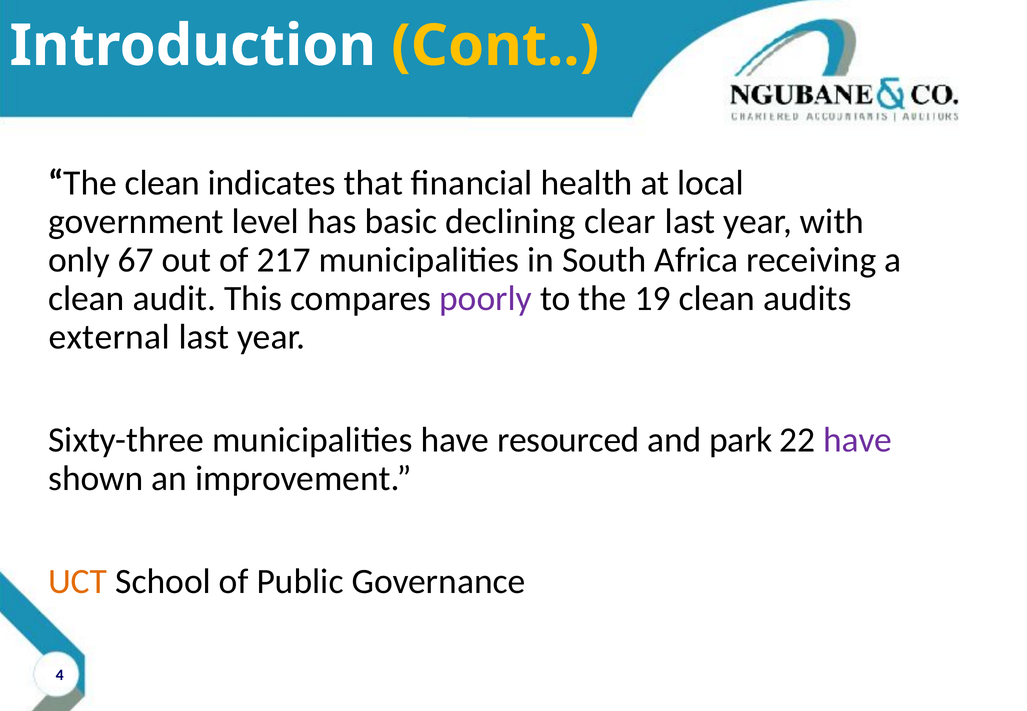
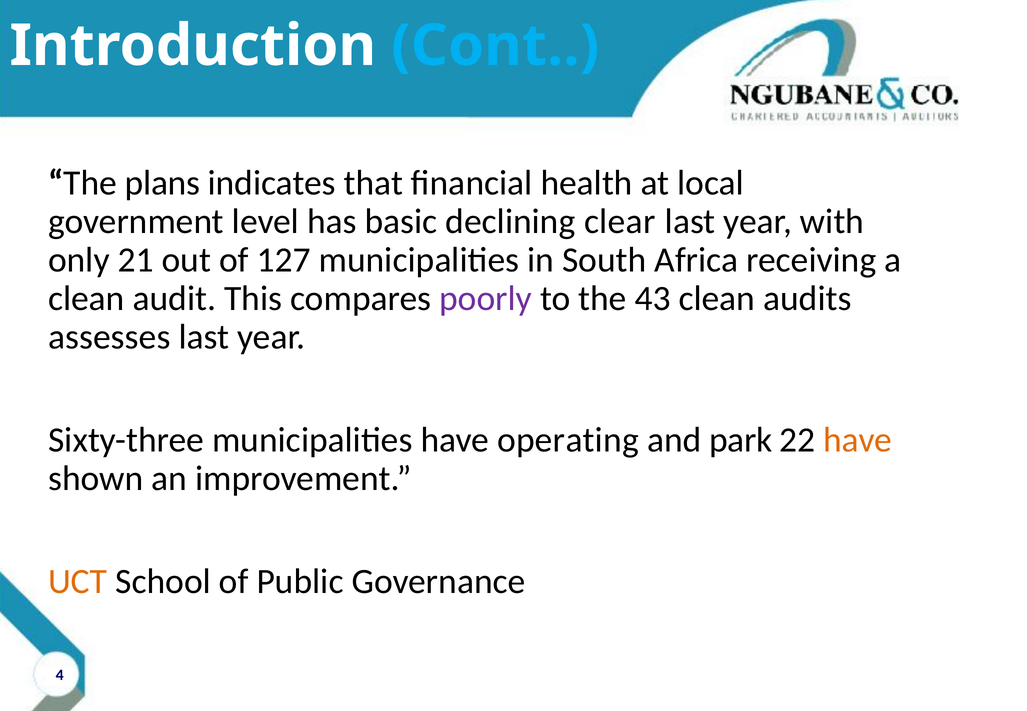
Cont colour: yellow -> light blue
The clean: clean -> plans
67: 67 -> 21
217: 217 -> 127
19: 19 -> 43
external: external -> assesses
resourced: resourced -> operating
have at (858, 440) colour: purple -> orange
